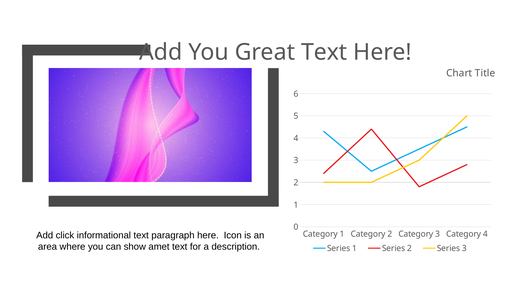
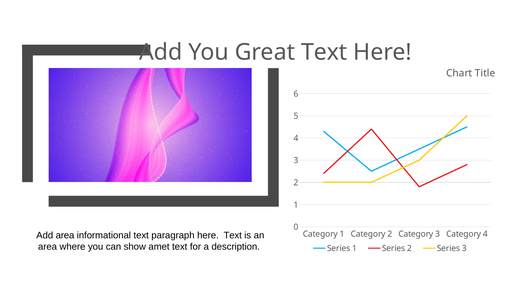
Add click: click -> area
here Icon: Icon -> Text
